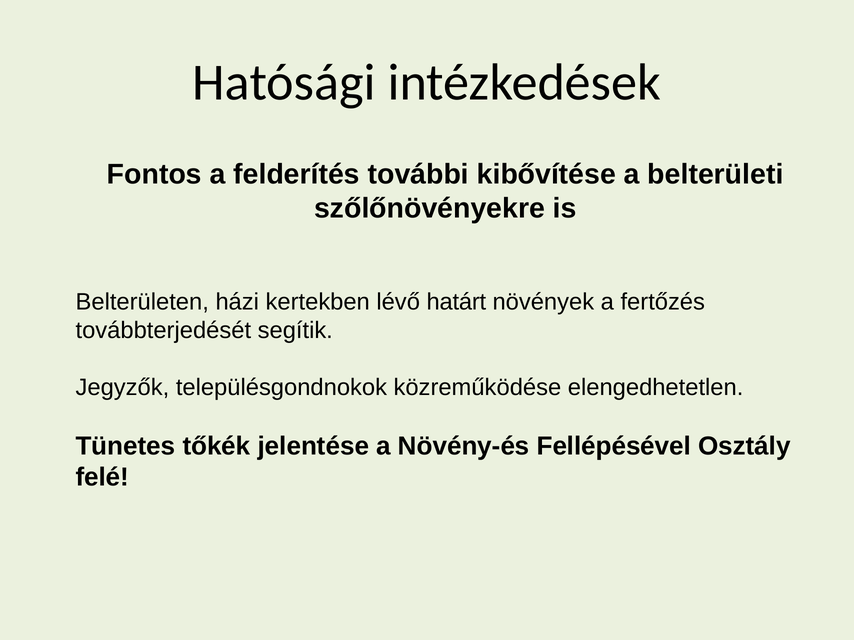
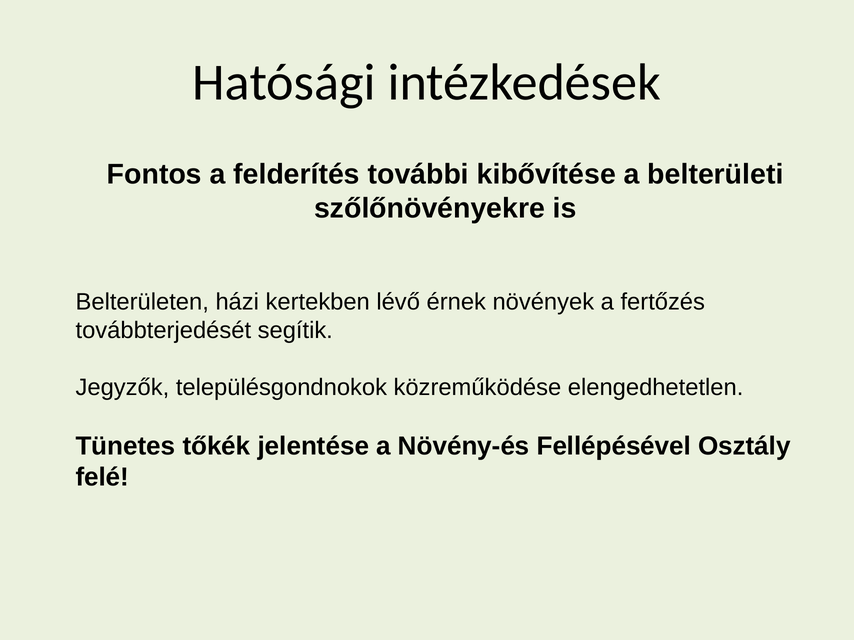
határt: határt -> érnek
